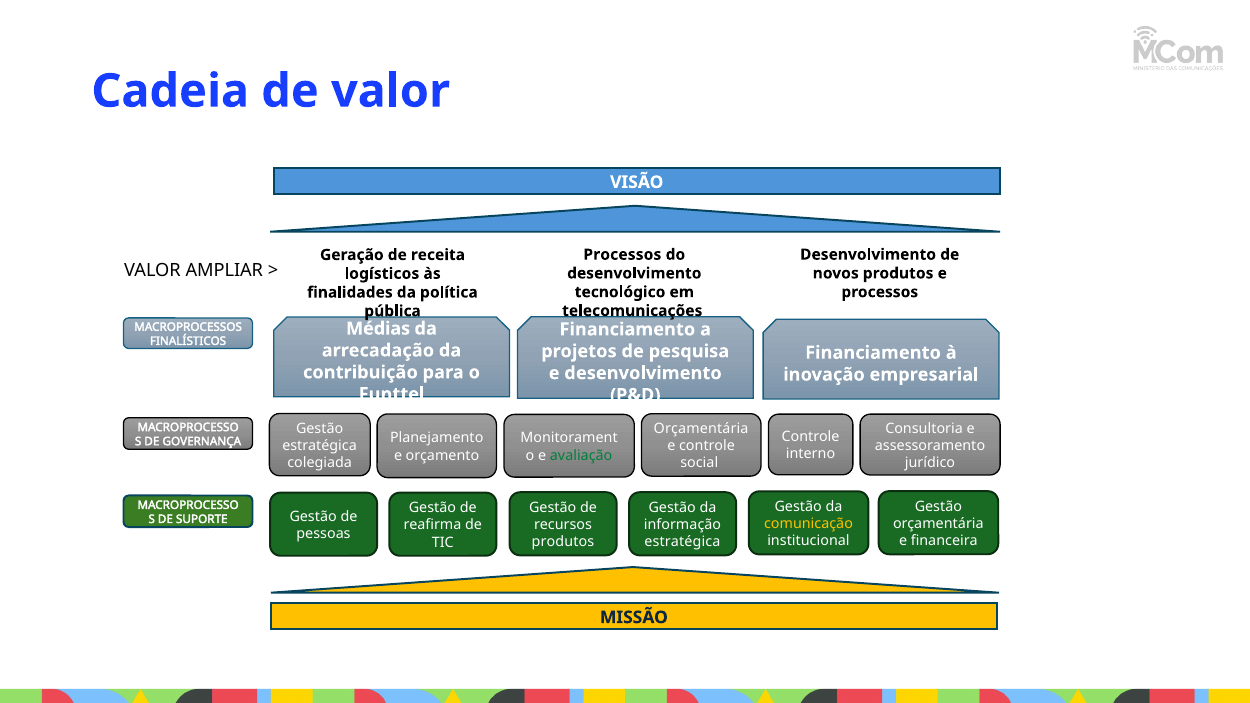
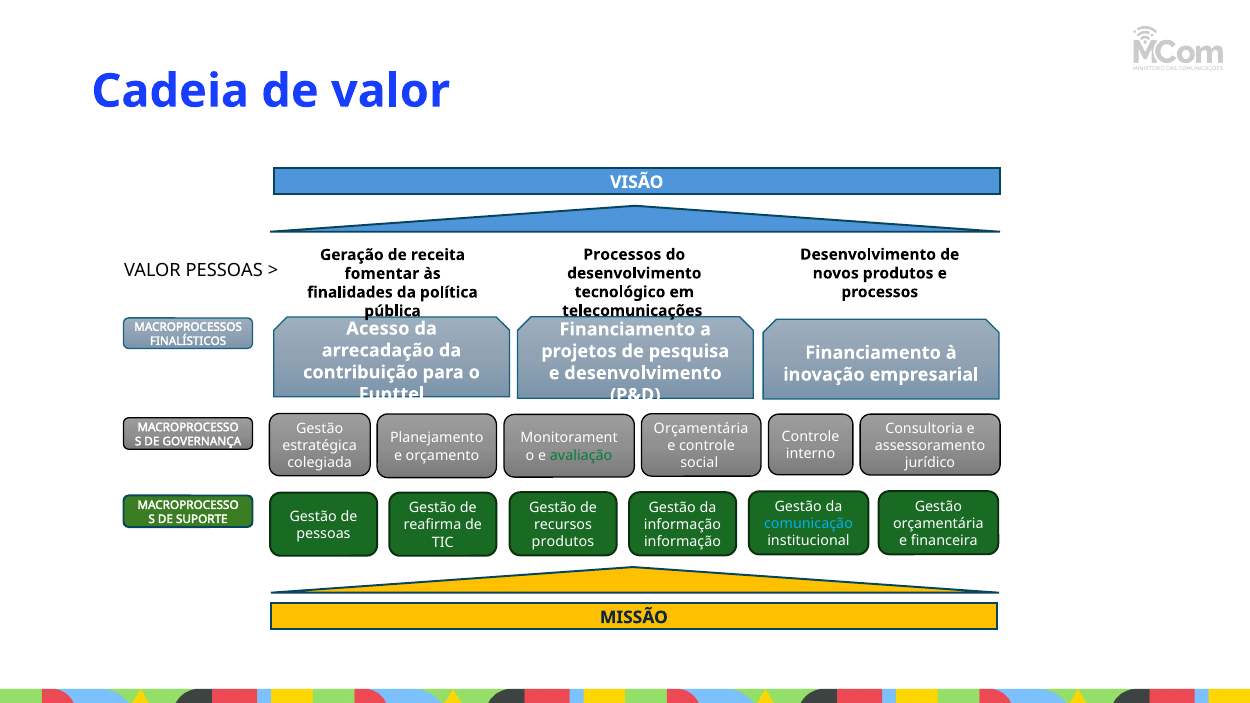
VALOR AMPLIAR: AMPLIAR -> PESSOAS
logísticos: logísticos -> fomentar
Médias: Médias -> Acesso
comunicação colour: yellow -> light blue
estratégica at (682, 542): estratégica -> informação
